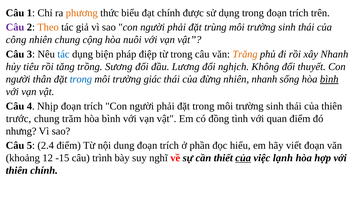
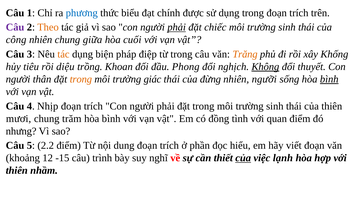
phương colour: orange -> blue
phải underline: none -> present
trùng: trùng -> chiếc
cộng: cộng -> giữa
nuôi: nuôi -> cuối
tác at (63, 54) colour: blue -> orange
xây Nhanh: Nhanh -> Khống
tăng: tăng -> diệu
Sương: Sương -> Khoan
Lương: Lương -> Phong
Không underline: none -> present
trong at (81, 79) colour: blue -> orange
nhiên nhanh: nhanh -> ngưỡi
trước: trước -> mươi
2.4: 2.4 -> 2.2
thiên chính: chính -> nhầm
